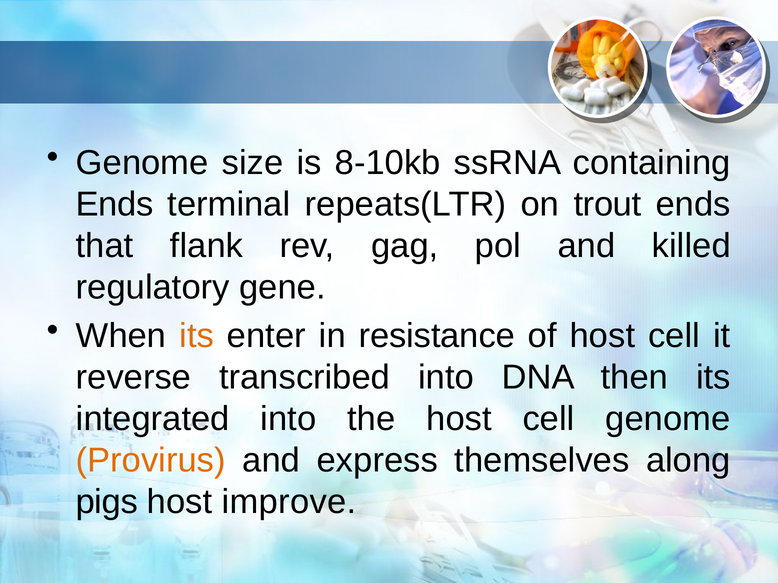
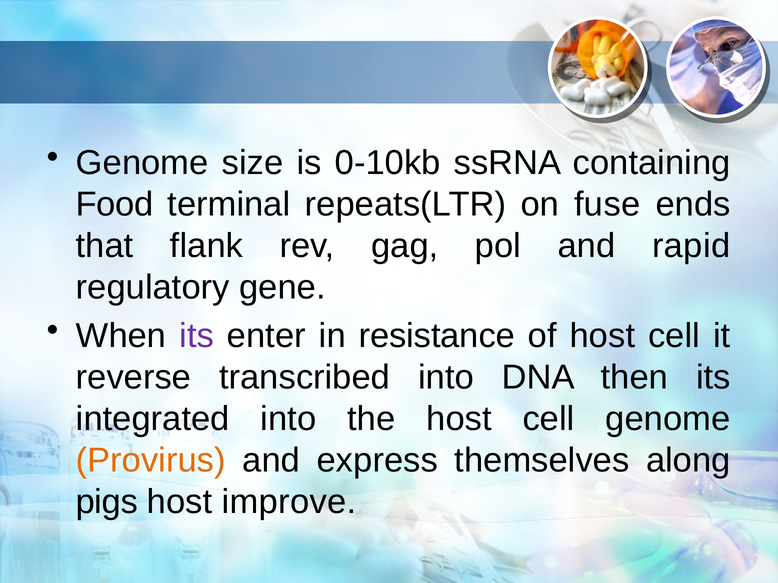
8-10kb: 8-10kb -> 0-10kb
Ends at (114, 205): Ends -> Food
trout: trout -> fuse
killed: killed -> rapid
its at (197, 336) colour: orange -> purple
